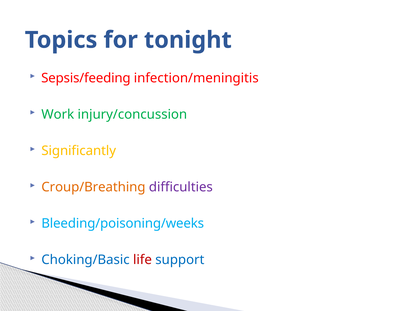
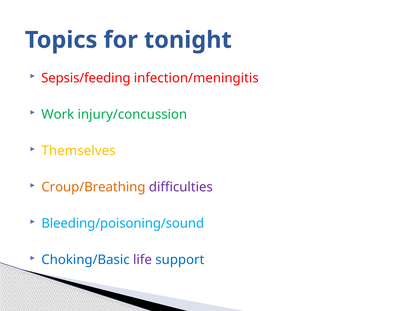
Significantly: Significantly -> Themselves
Bleeding/poisoning/weeks: Bleeding/poisoning/weeks -> Bleeding/poisoning/sound
life colour: red -> purple
